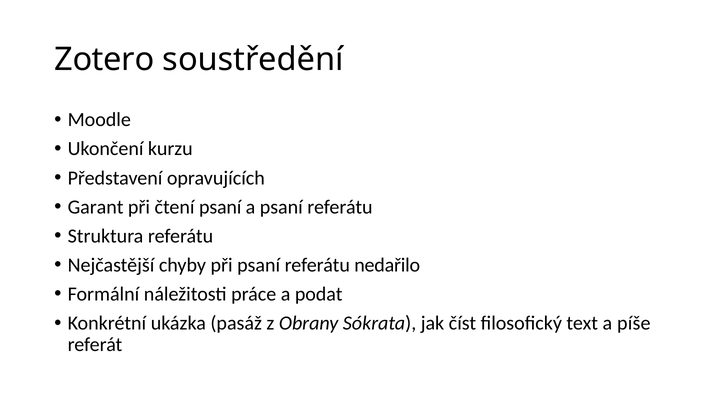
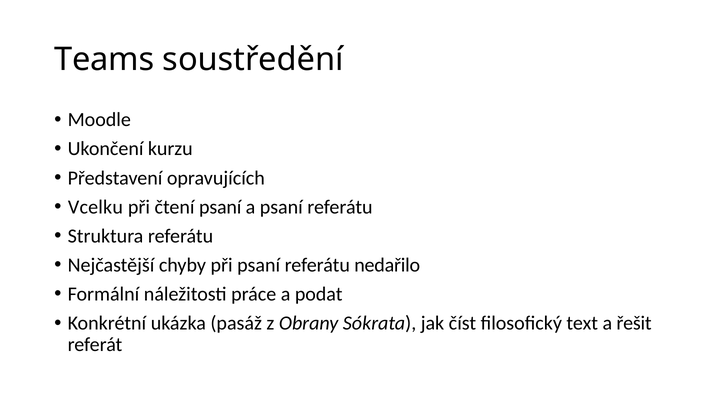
Zotero: Zotero -> Teams
Garant: Garant -> Vcelku
píše: píše -> řešit
